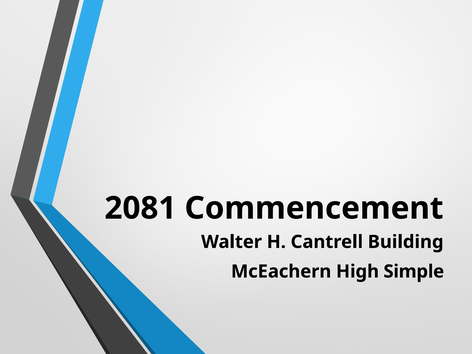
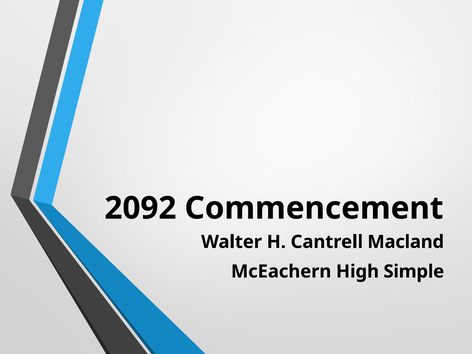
2081: 2081 -> 2092
Building: Building -> Macland
